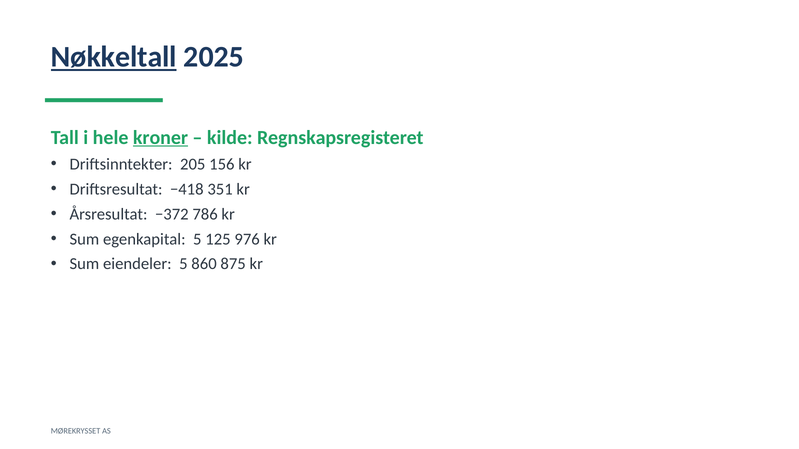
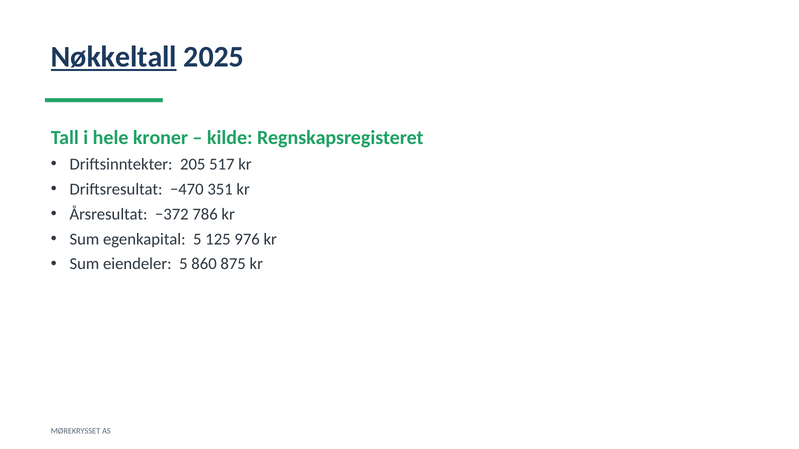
kroner underline: present -> none
156: 156 -> 517
−418: −418 -> −470
